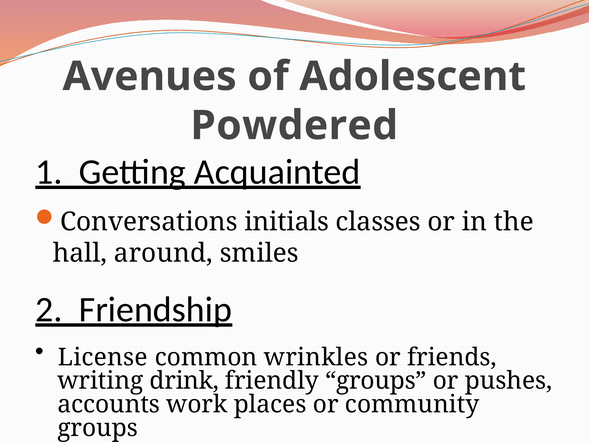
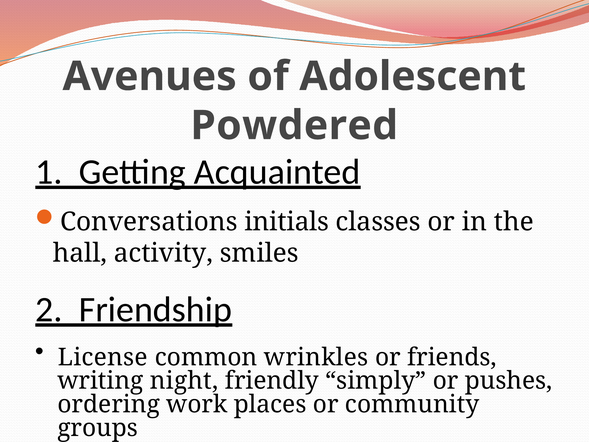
around: around -> activity
drink: drink -> night
friendly groups: groups -> simply
accounts: accounts -> ordering
